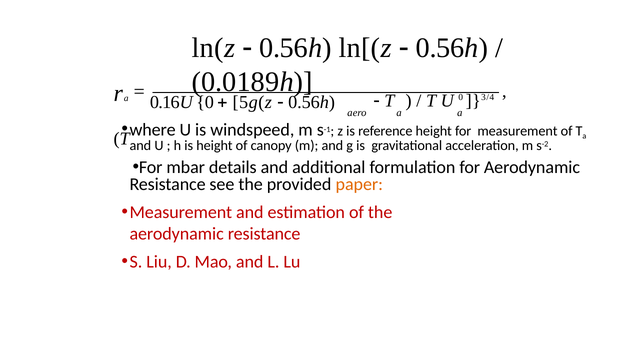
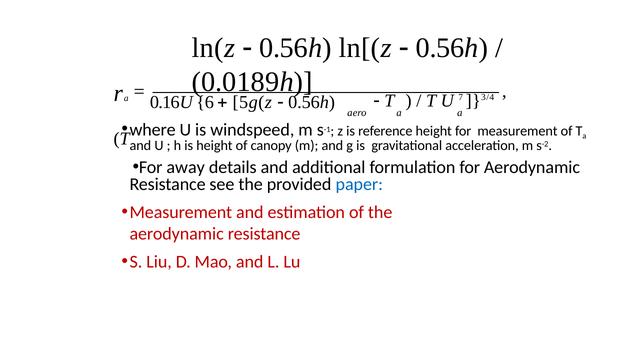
0.16U 0: 0 -> 6
U 0: 0 -> 7
mbar: mbar -> away
paper colour: orange -> blue
